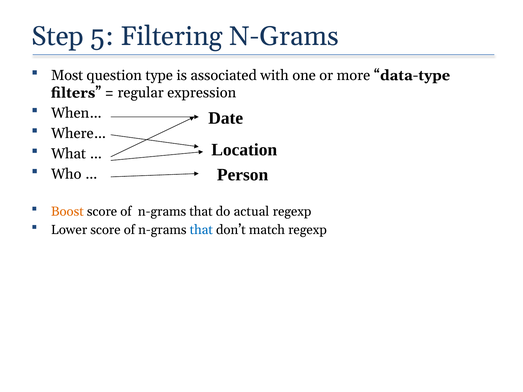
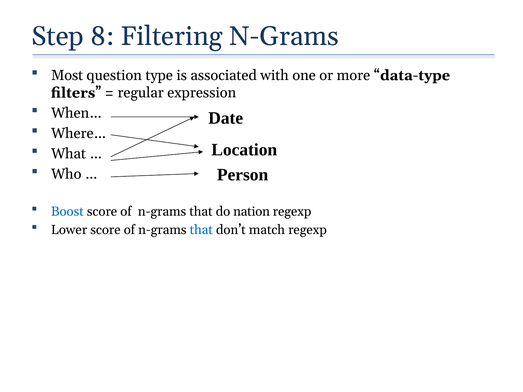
5: 5 -> 8
Boost colour: orange -> blue
actual: actual -> nation
